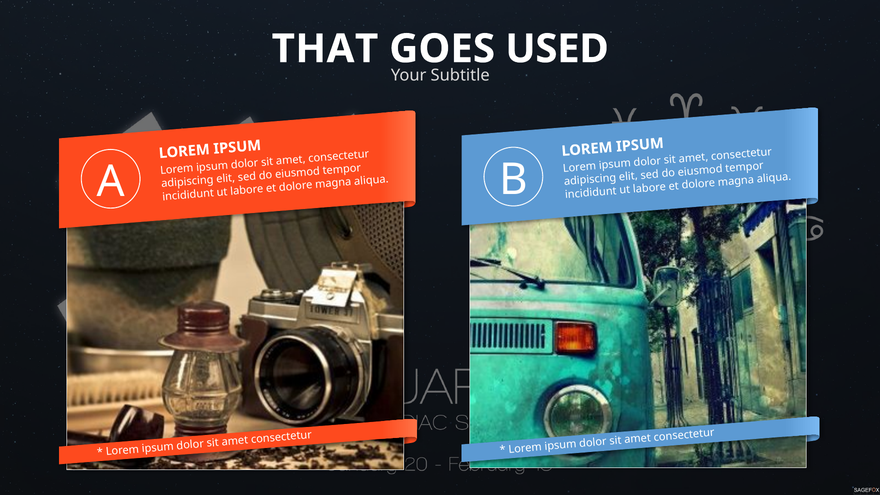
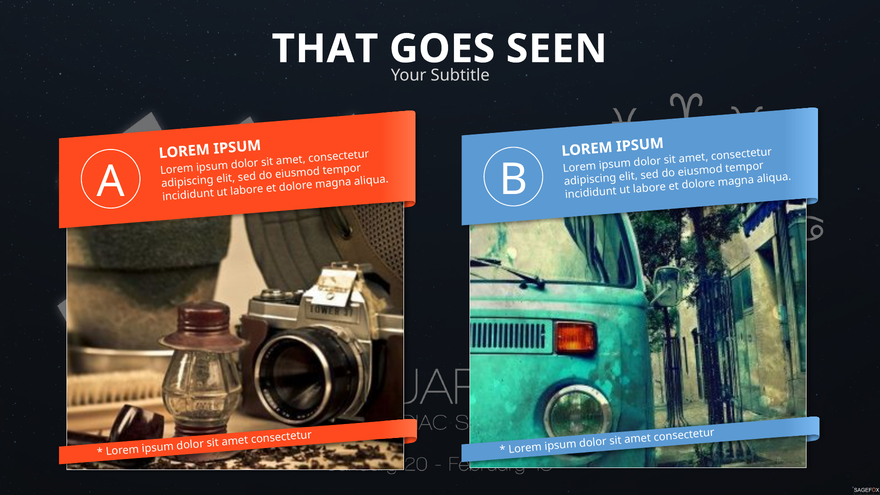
USED: USED -> SEEN
